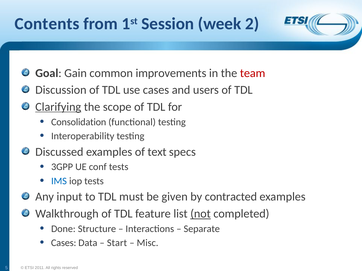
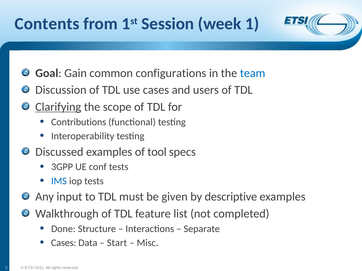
2: 2 -> 1
improvements: improvements -> configurations
team colour: red -> blue
Consolidation: Consolidation -> Contributions
text: text -> tool
contracted: contracted -> descriptive
not underline: present -> none
